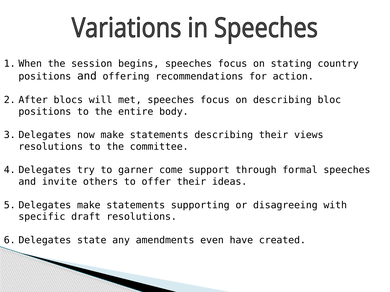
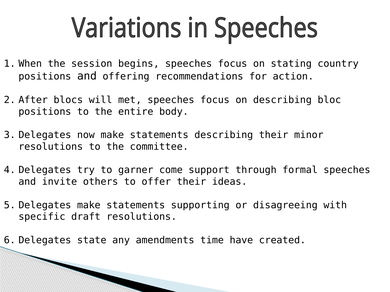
views: views -> minor
even: even -> time
